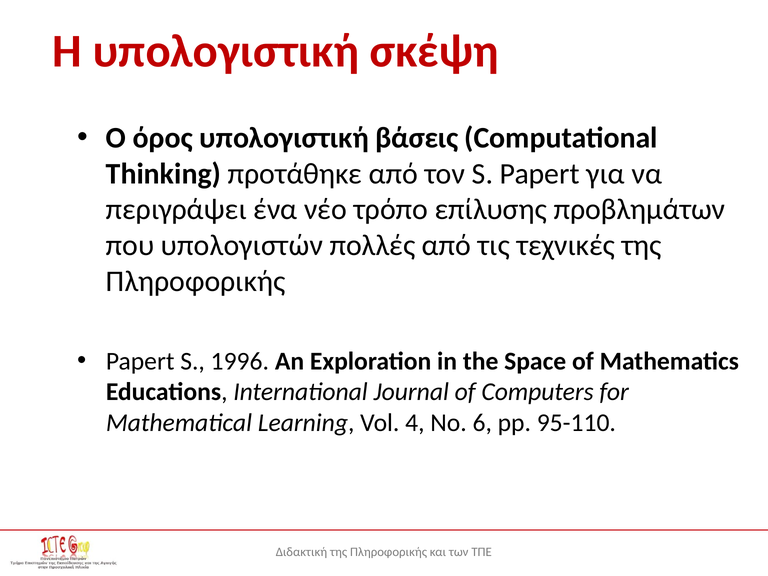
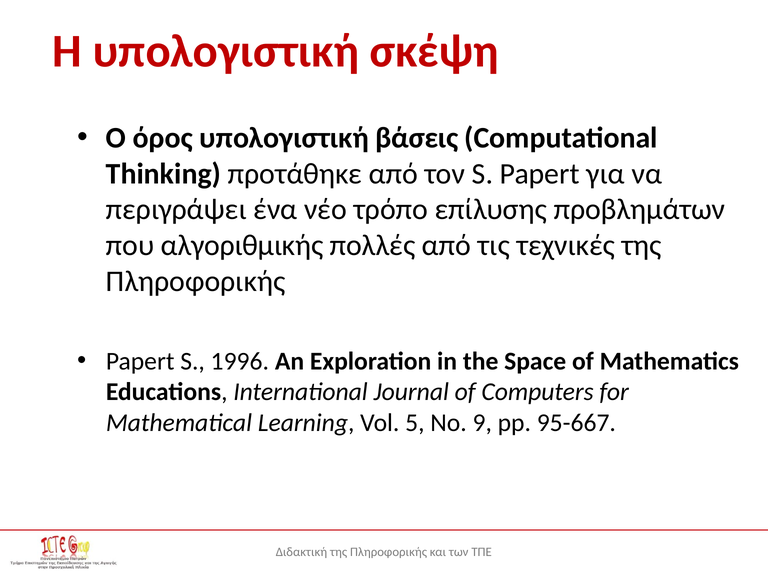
υπολογιστών: υπολογιστών -> αλγοριθμικής
4: 4 -> 5
6: 6 -> 9
95-110: 95-110 -> 95-667
